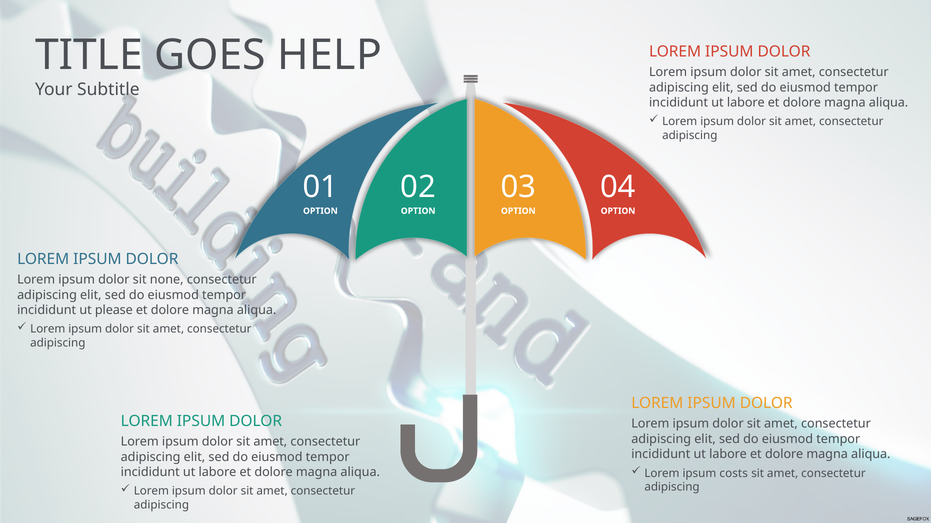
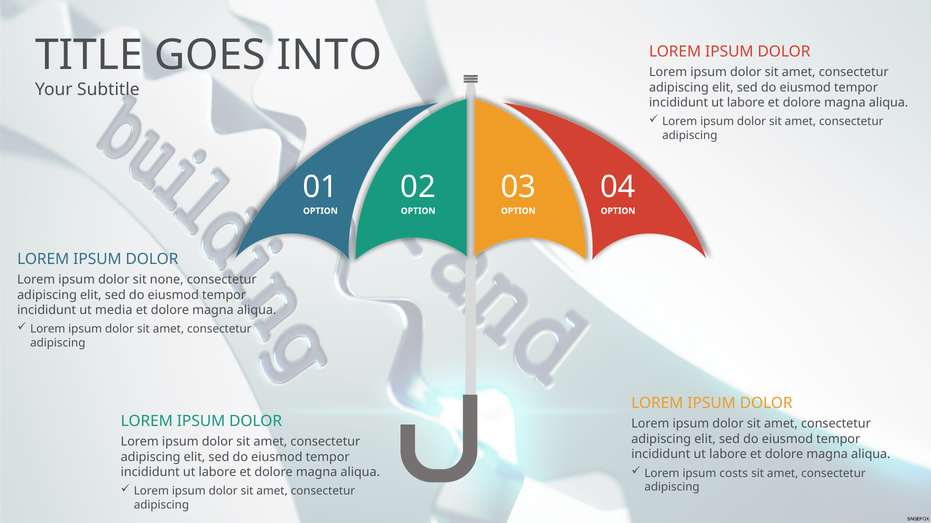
HELP: HELP -> INTO
please: please -> media
